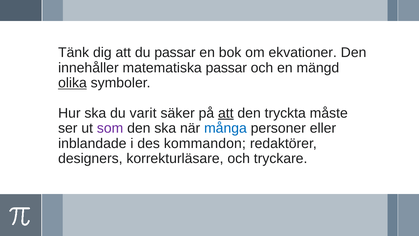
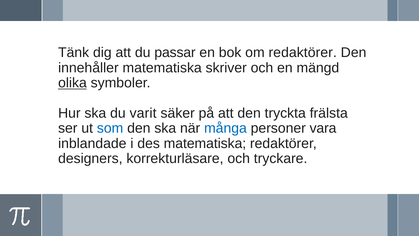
om ekvationer: ekvationer -> redaktörer
matematiska passar: passar -> skriver
att at (226, 113) underline: present -> none
måste: måste -> frälsta
som colour: purple -> blue
eller: eller -> vara
des kommandon: kommandon -> matematiska
